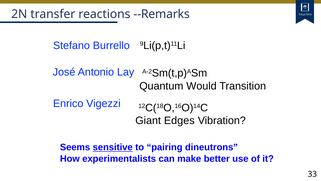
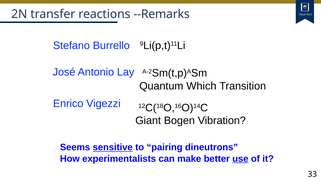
Would: Would -> Which
Edges: Edges -> Bogen
use underline: none -> present
